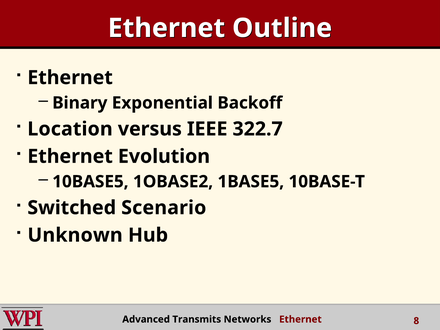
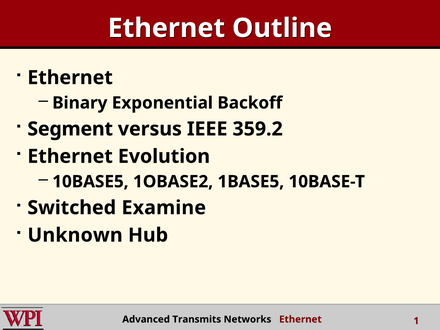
Location: Location -> Segment
322.7: 322.7 -> 359.2
Scenario: Scenario -> Examine
8: 8 -> 1
